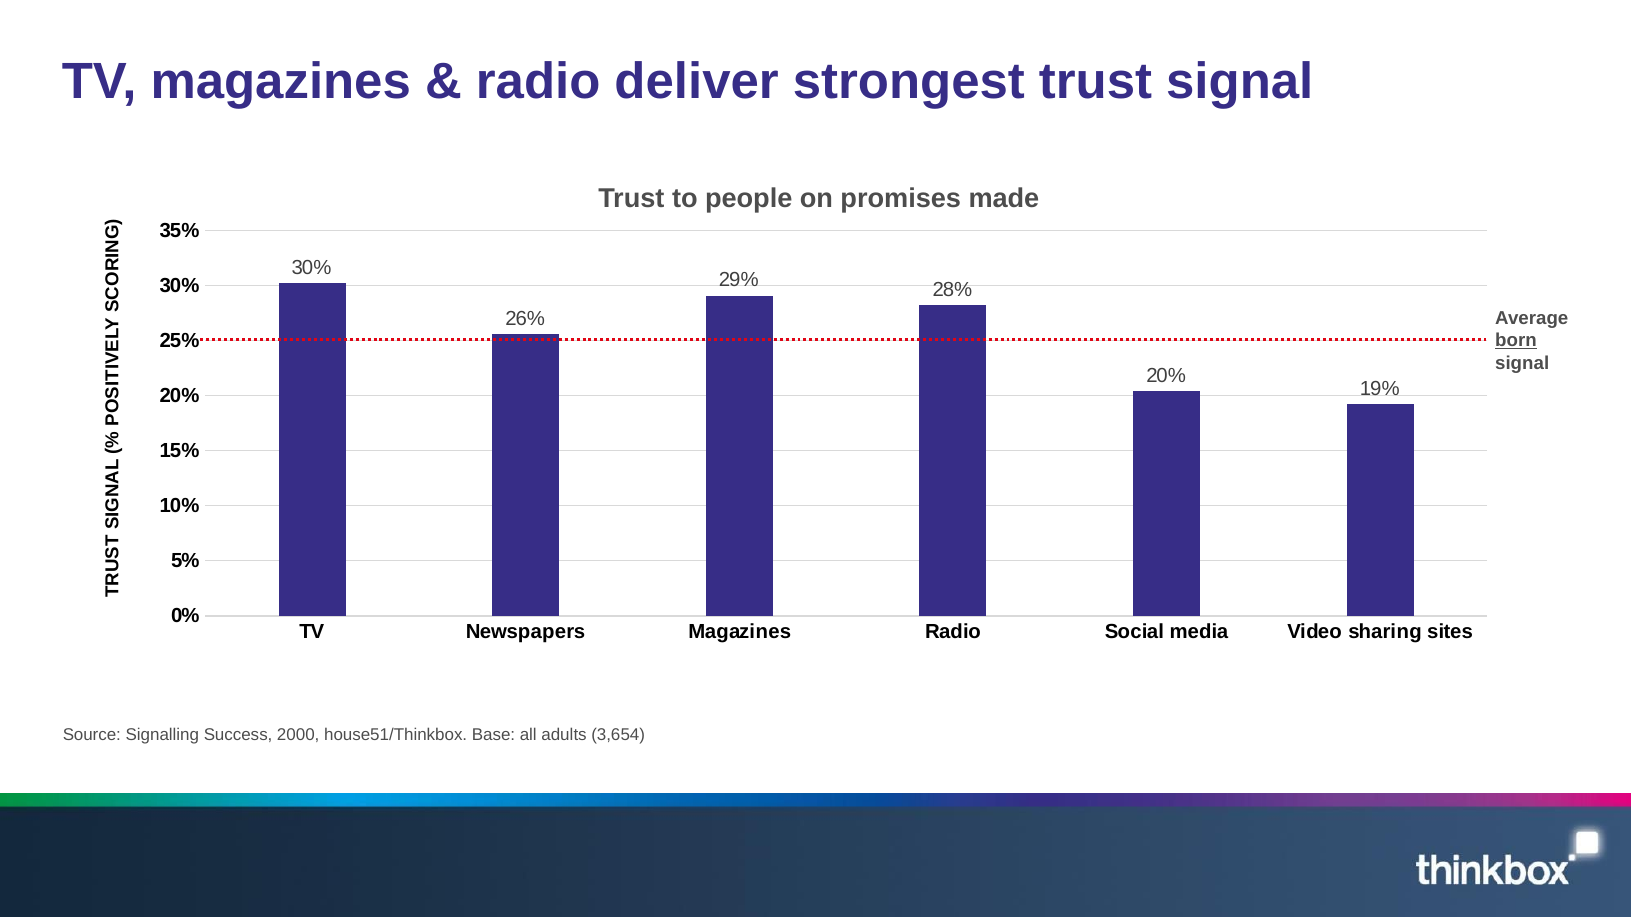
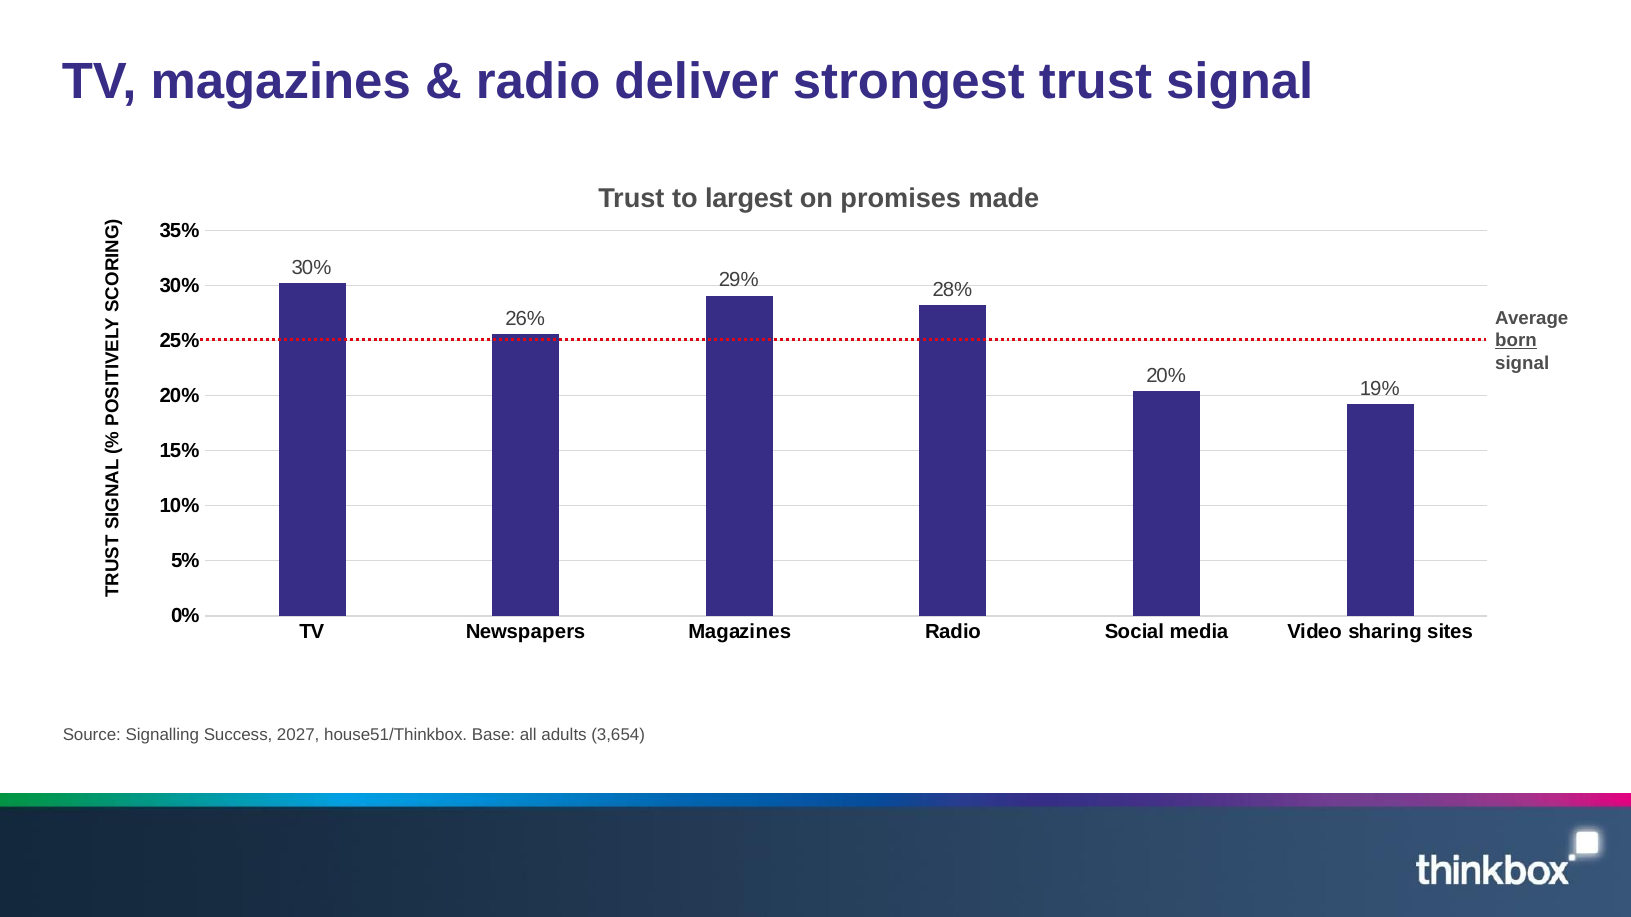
people: people -> largest
2000: 2000 -> 2027
